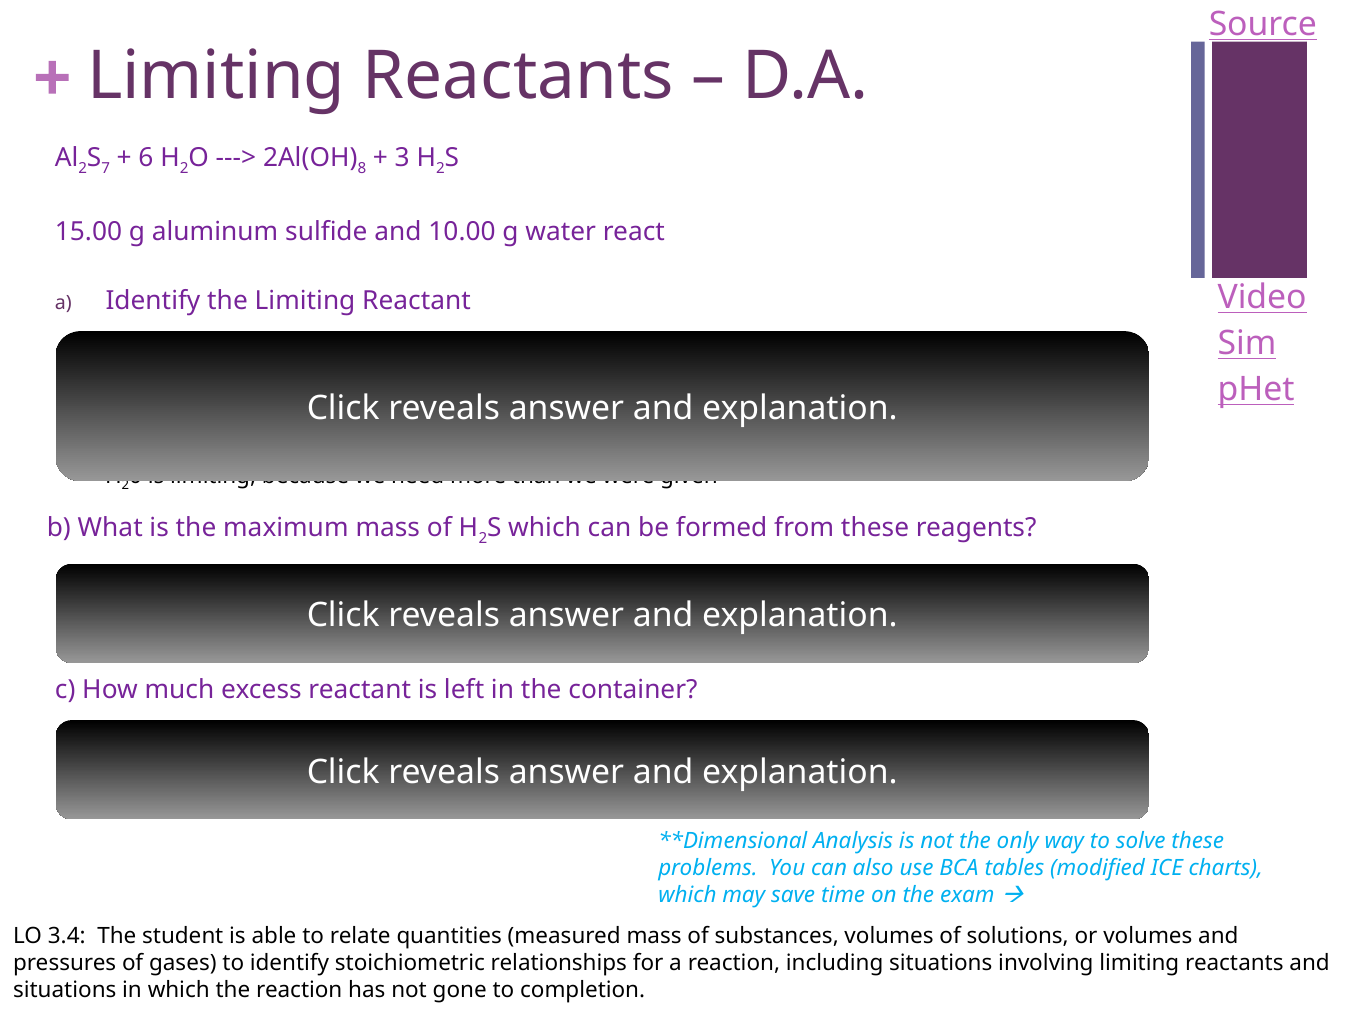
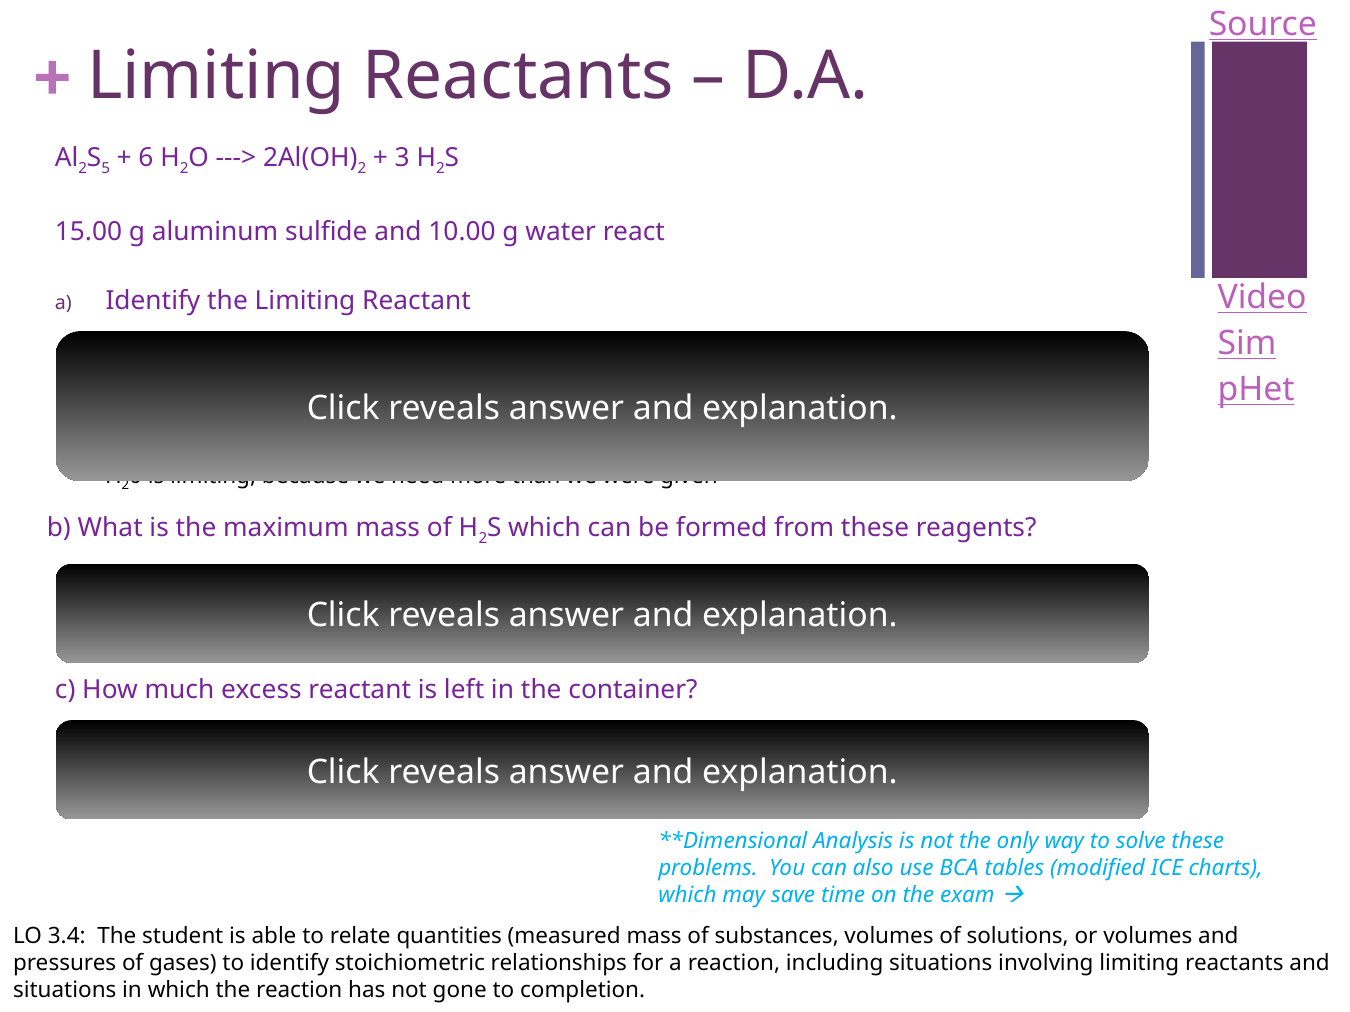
7: 7 -> 5
8 at (362, 168): 8 -> 2
